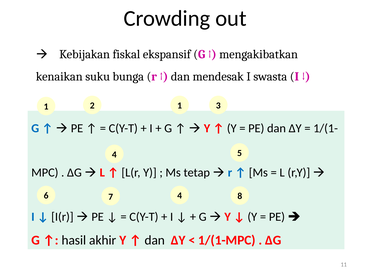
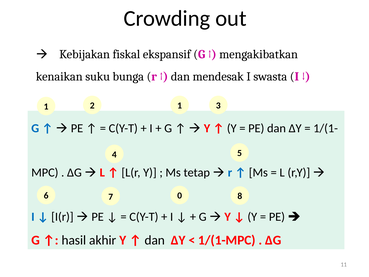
7 4: 4 -> 0
